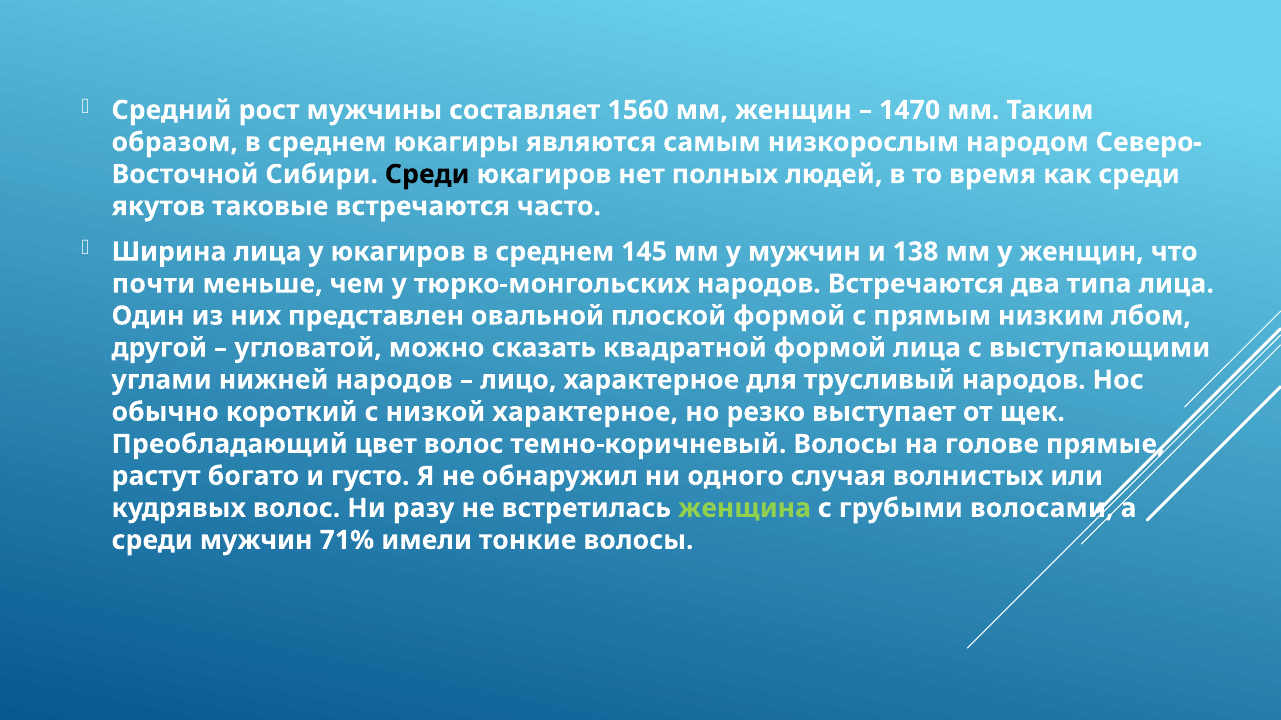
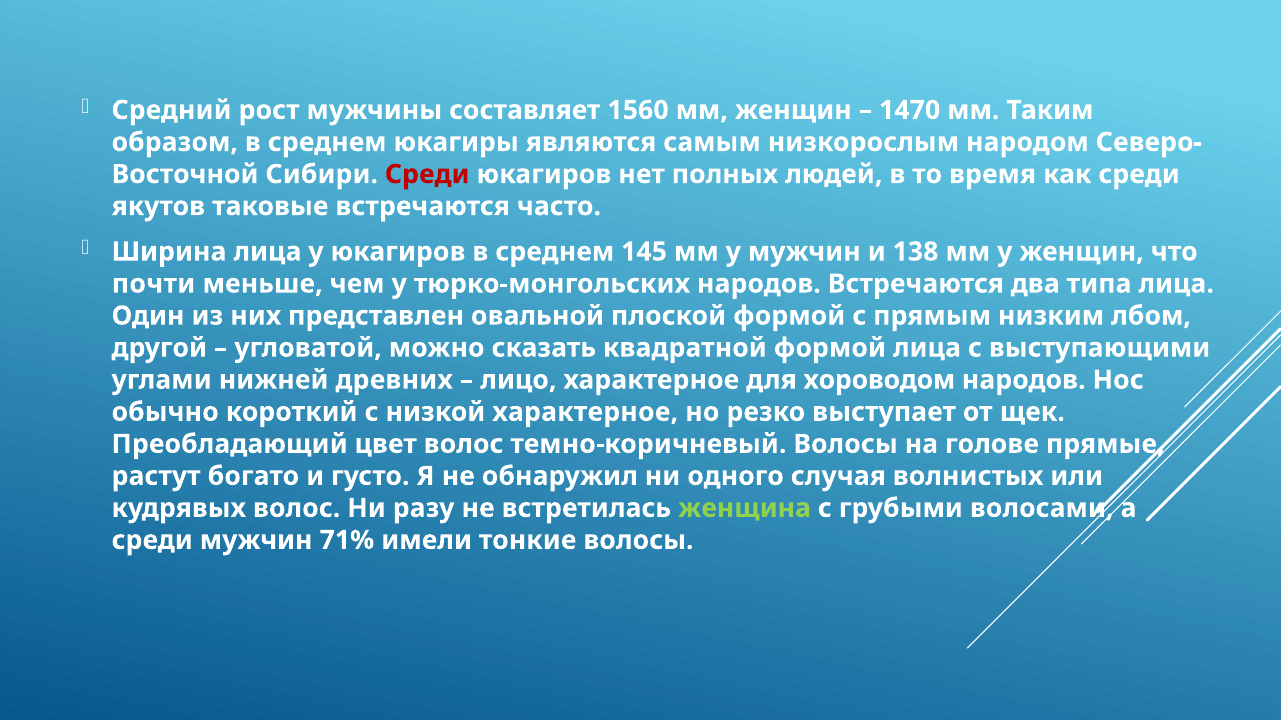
Среди at (427, 174) colour: black -> red
нижней народов: народов -> древних
трусливый: трусливый -> хороводом
